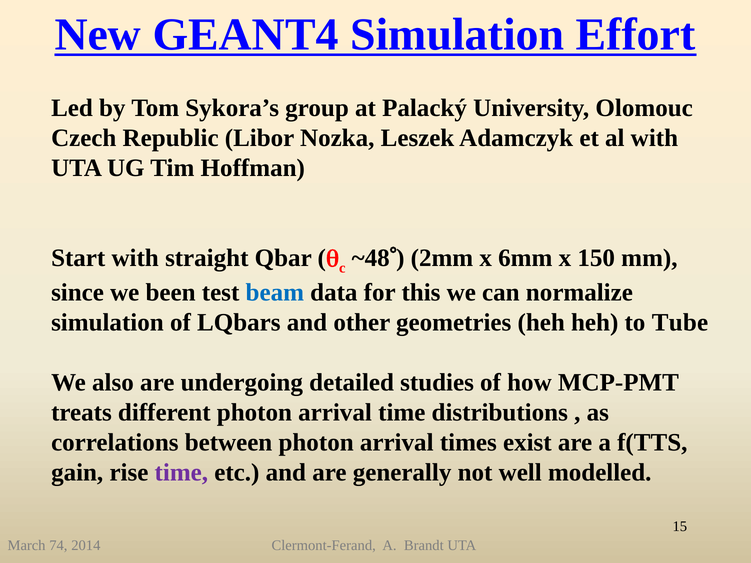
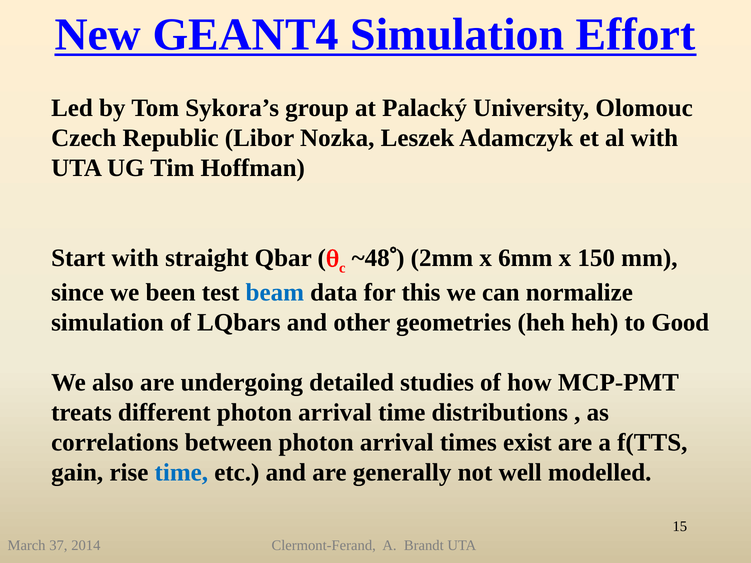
Tube: Tube -> Good
time at (181, 473) colour: purple -> blue
74: 74 -> 37
